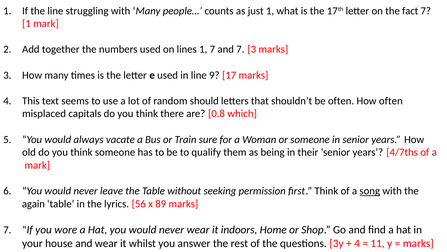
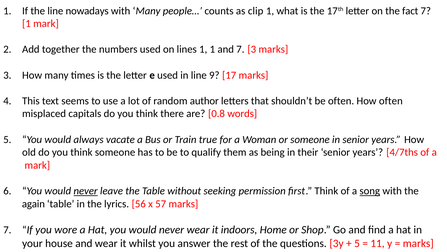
struggling: struggling -> nowadays
just: just -> clip
1 7: 7 -> 1
should: should -> author
which: which -> words
sure: sure -> true
never at (86, 191) underline: none -> present
89: 89 -> 57
4 at (357, 243): 4 -> 5
